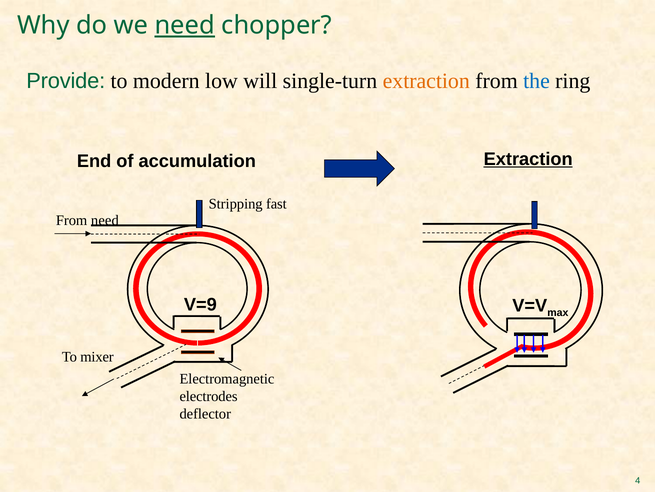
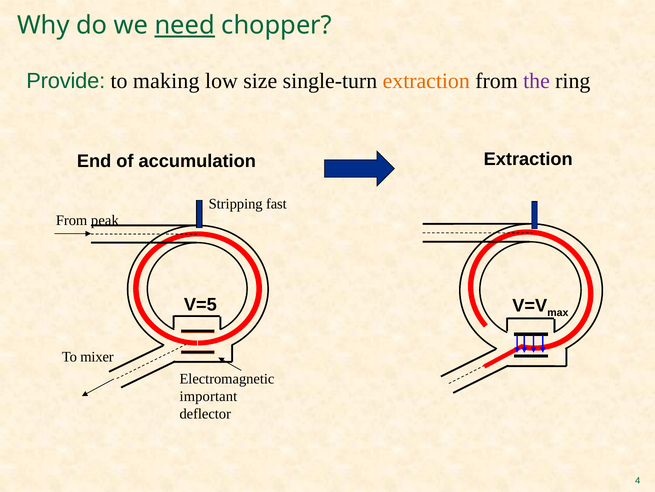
modern: modern -> making
will: will -> size
the colour: blue -> purple
Extraction at (528, 159) underline: present -> none
From need: need -> peak
V=9: V=9 -> V=5
electrodes: electrodes -> important
